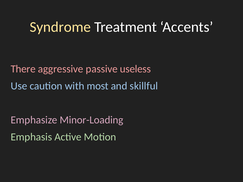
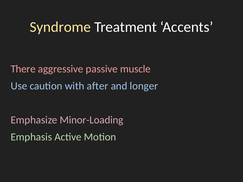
useless: useless -> muscle
most: most -> after
skillful: skillful -> longer
